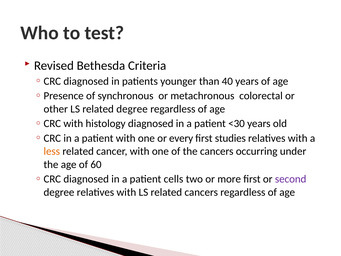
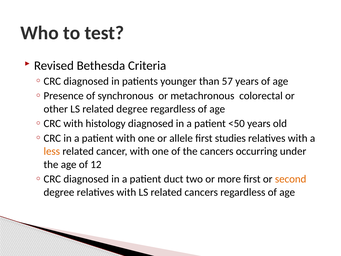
40: 40 -> 57
<30: <30 -> <50
every: every -> allele
60: 60 -> 12
cells: cells -> duct
second colour: purple -> orange
